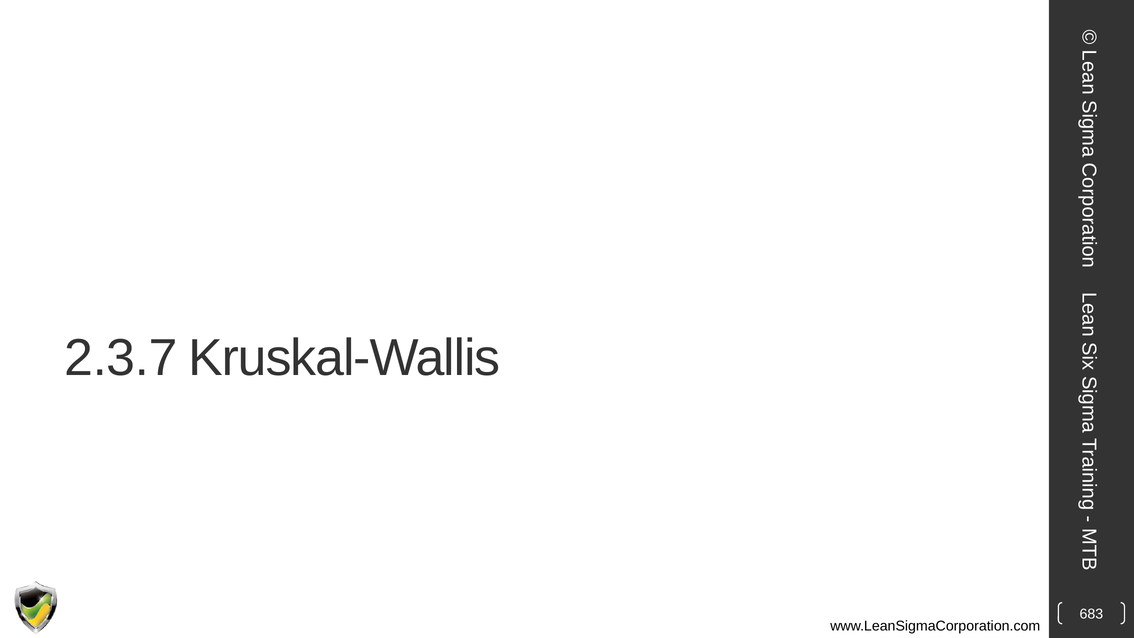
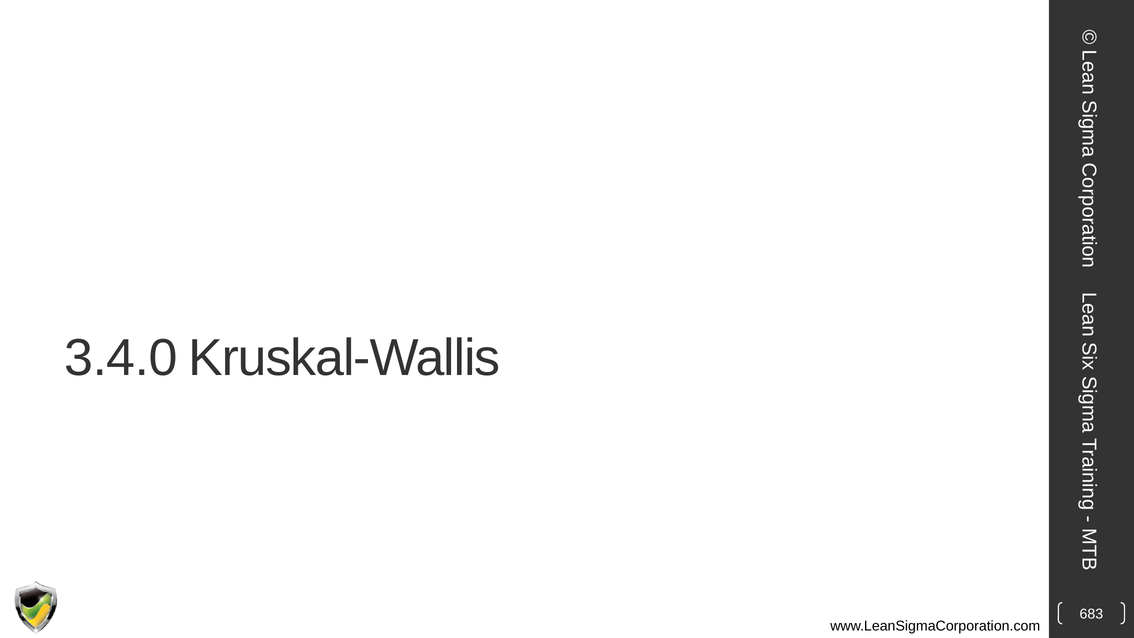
2.3.7: 2.3.7 -> 3.4.0
